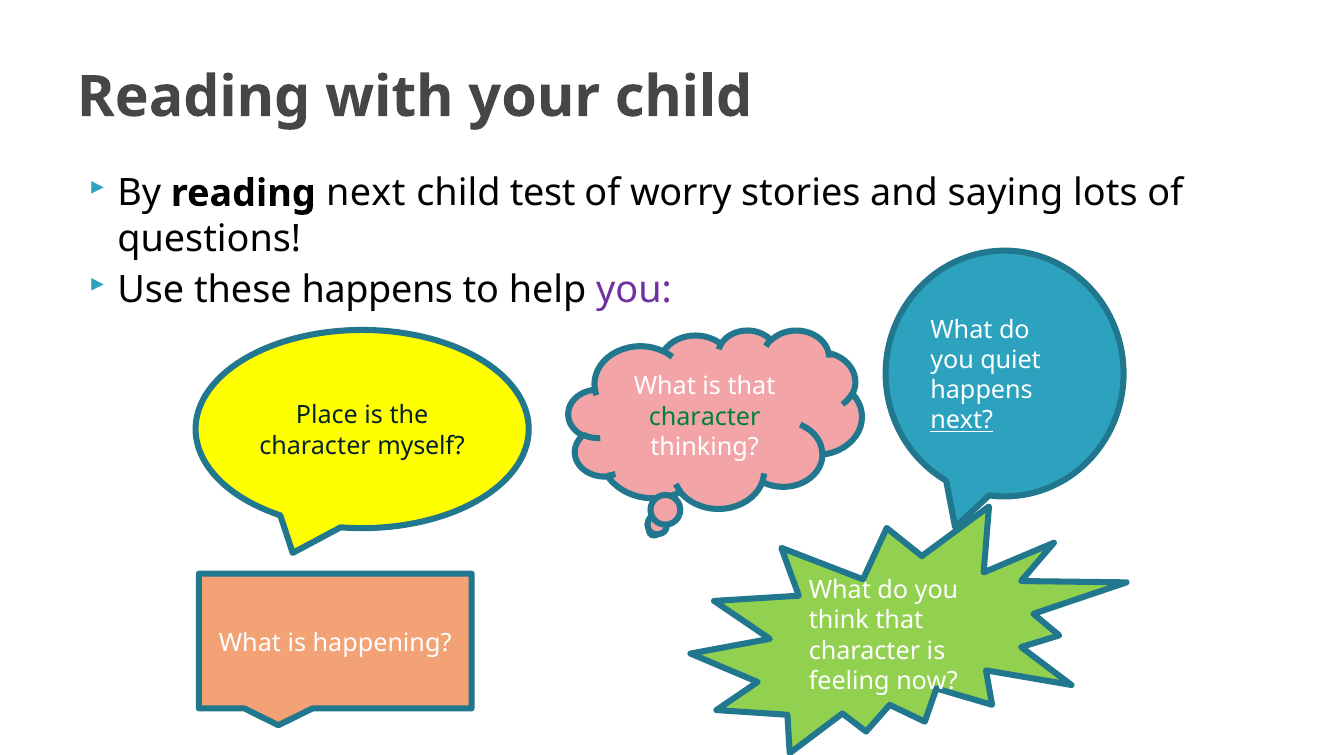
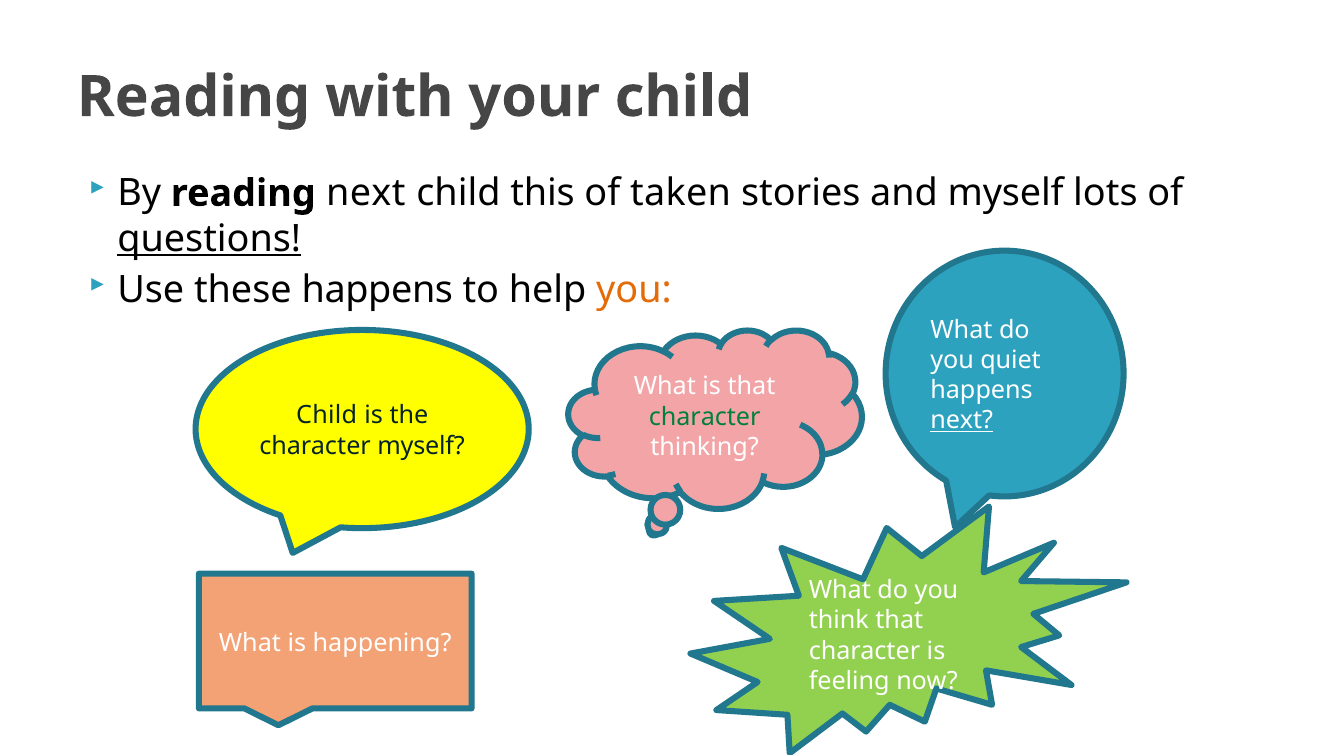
test: test -> this
worry: worry -> taken
and saying: saying -> myself
questions underline: none -> present
you at (634, 290) colour: purple -> orange
Place at (327, 416): Place -> Child
